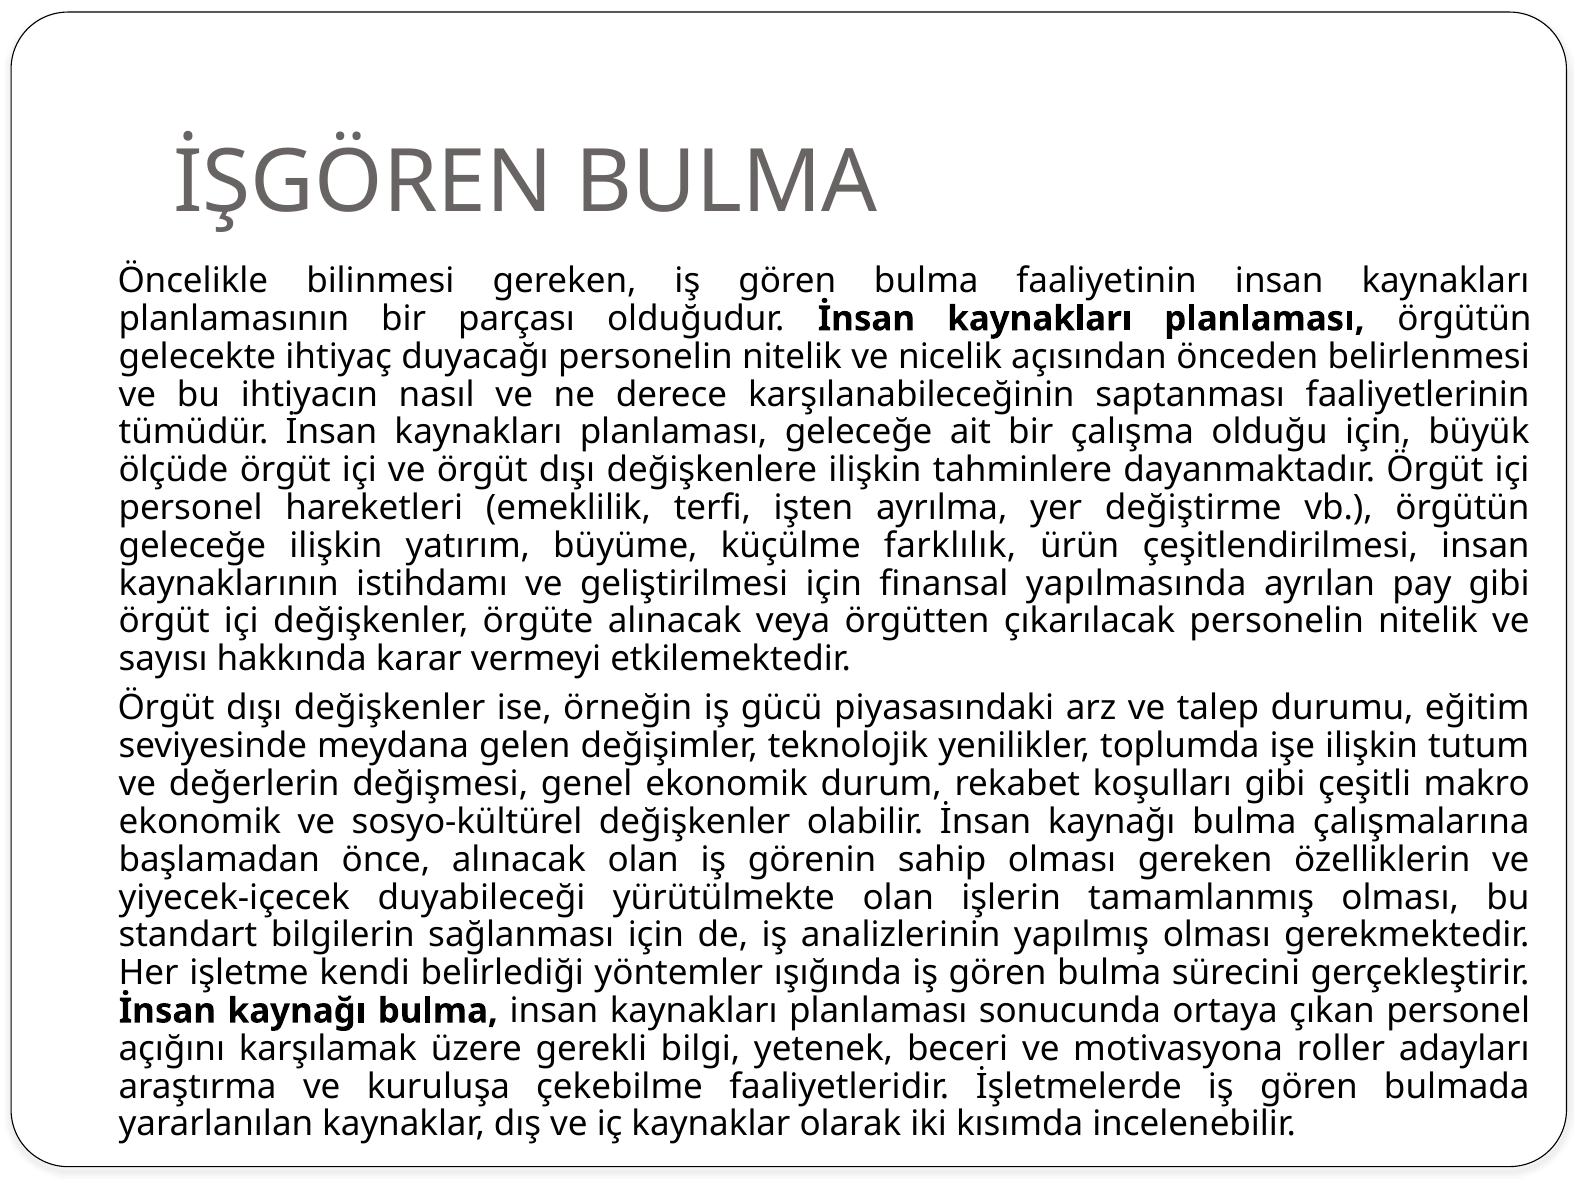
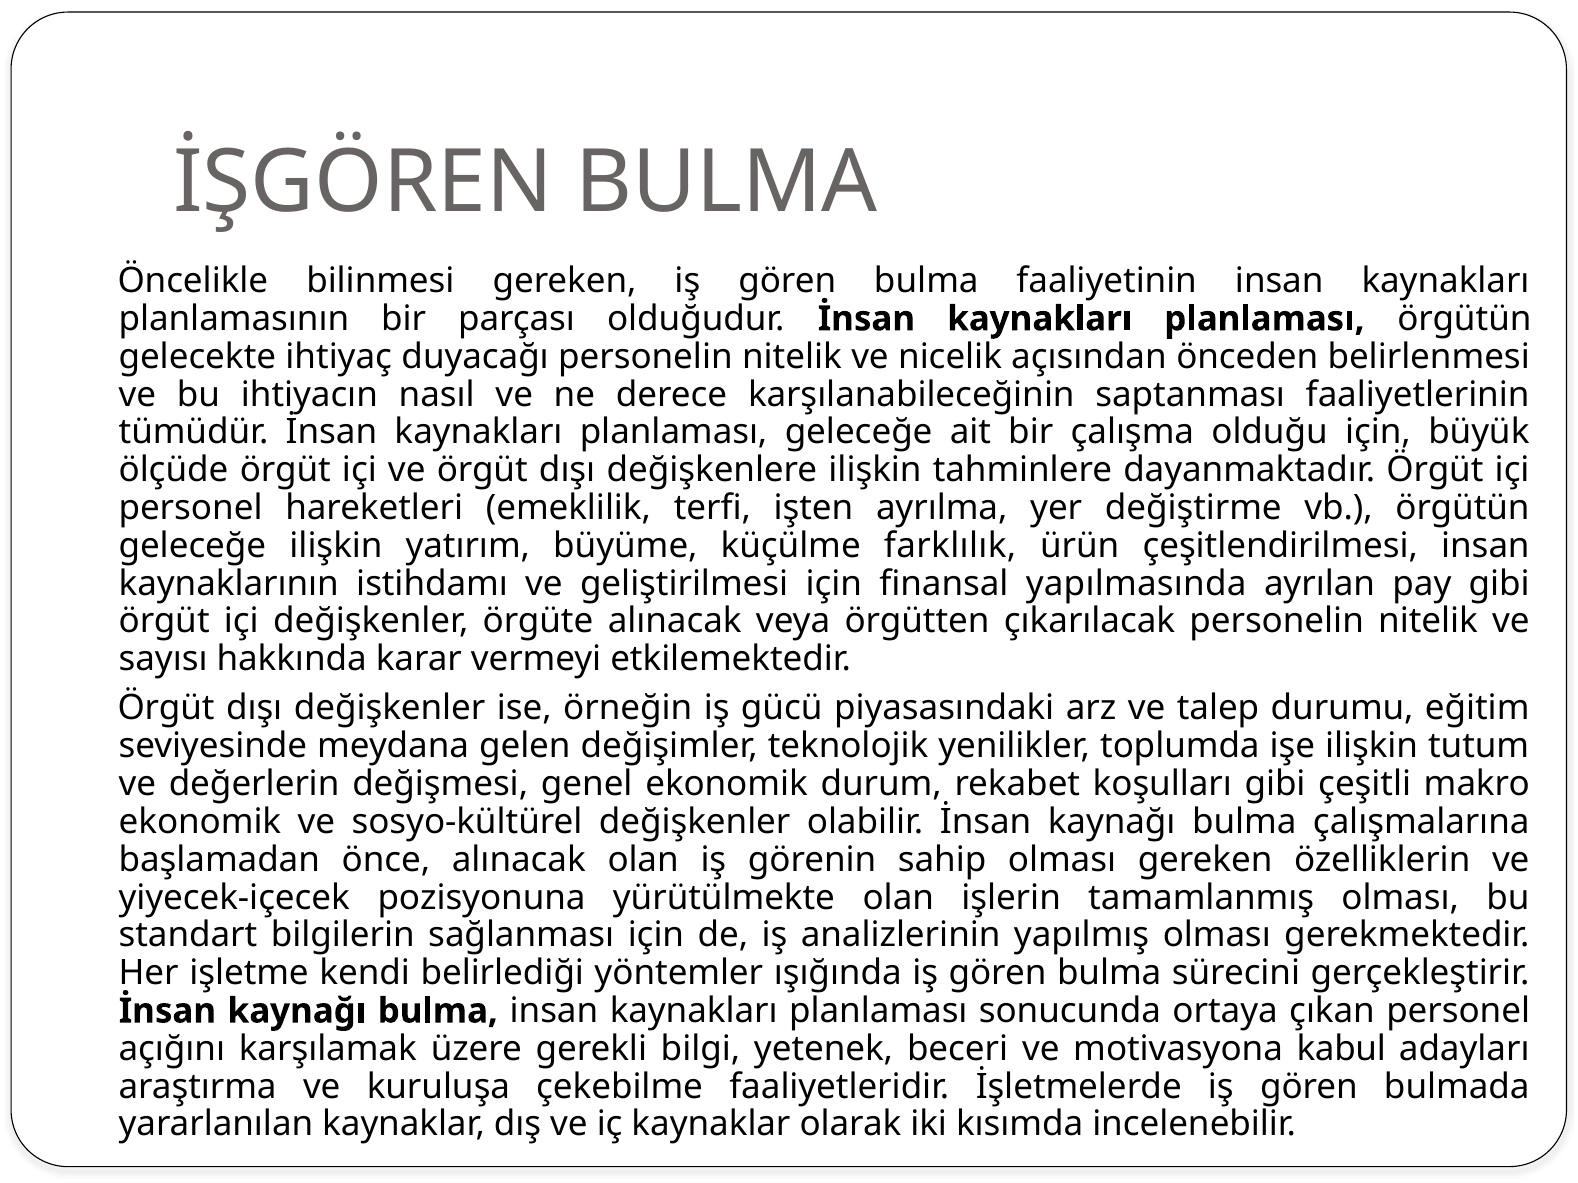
duyabileceği: duyabileceği -> pozisyonuna
roller: roller -> kabul
